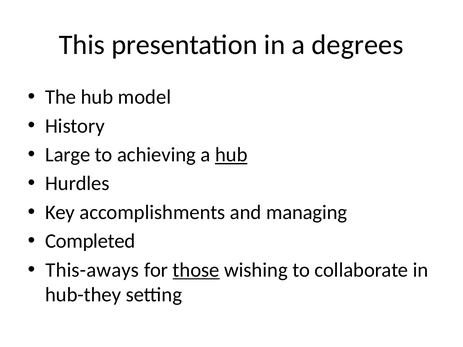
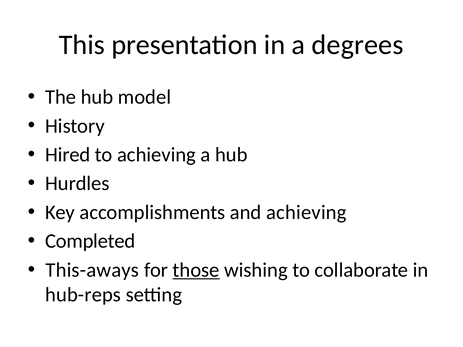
Large: Large -> Hired
hub at (231, 155) underline: present -> none
and managing: managing -> achieving
hub-they: hub-they -> hub-reps
